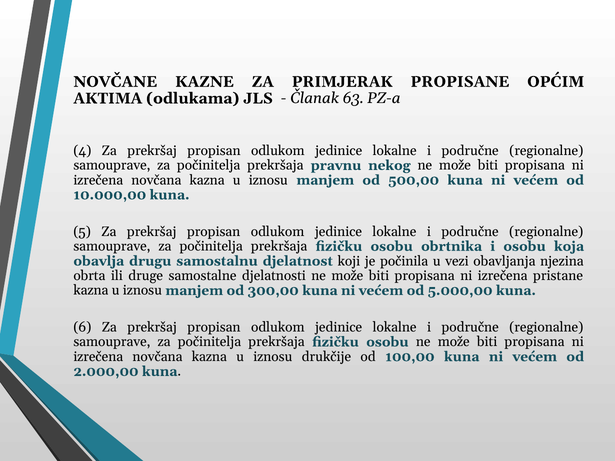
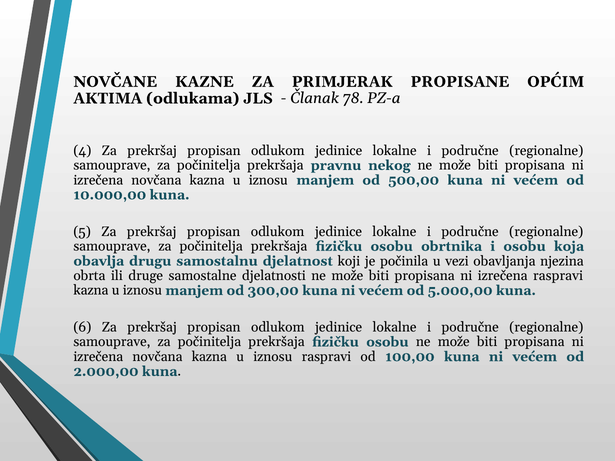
63: 63 -> 78
izrečena pristane: pristane -> raspravi
iznosu drukčije: drukčije -> raspravi
